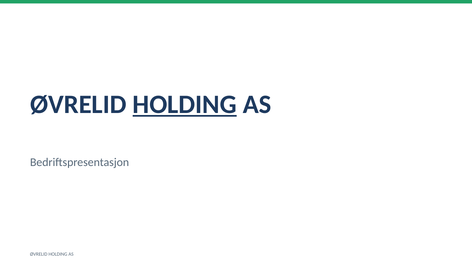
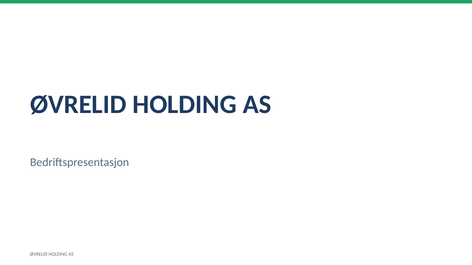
HOLDING at (185, 105) underline: present -> none
